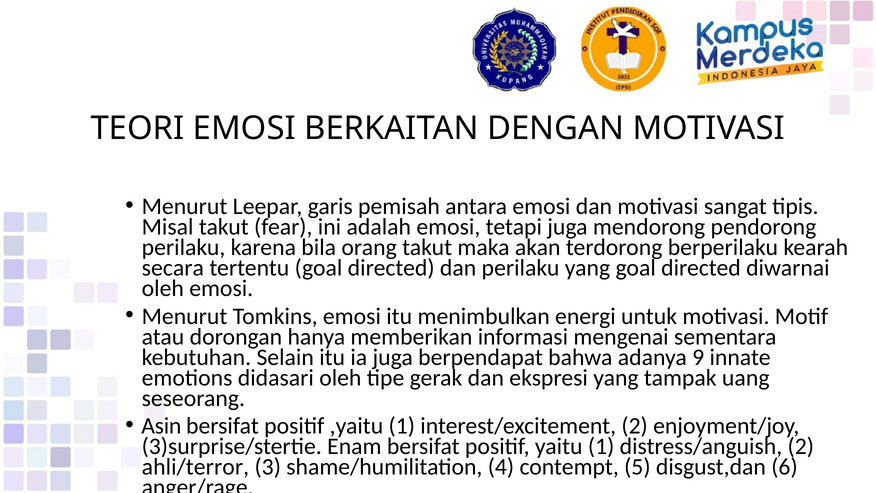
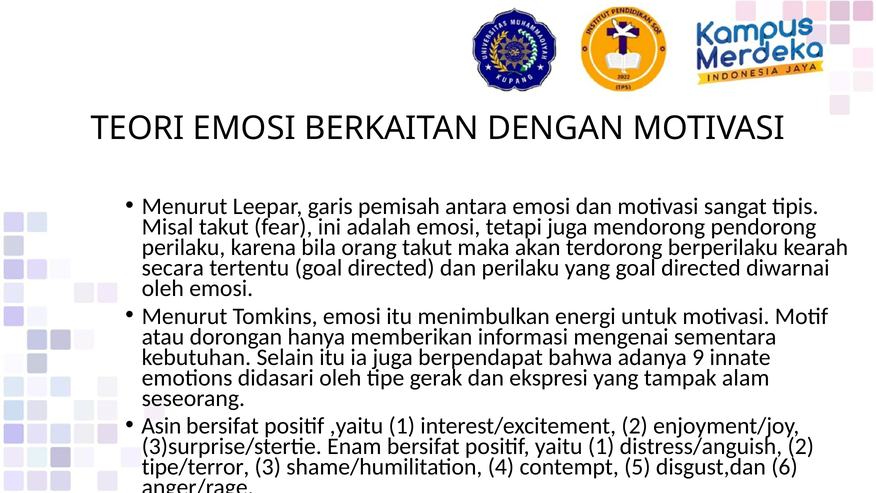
uang: uang -> alam
ahli/terror: ahli/terror -> tipe/terror
